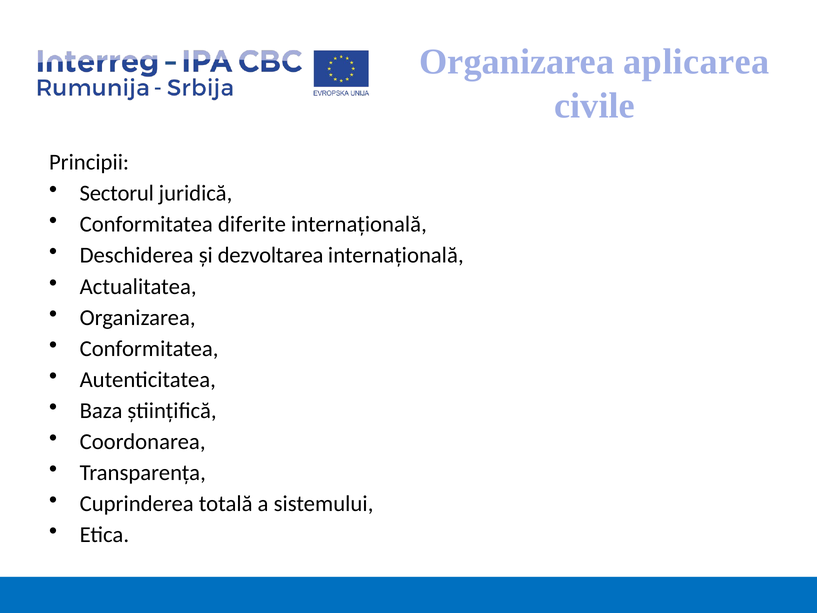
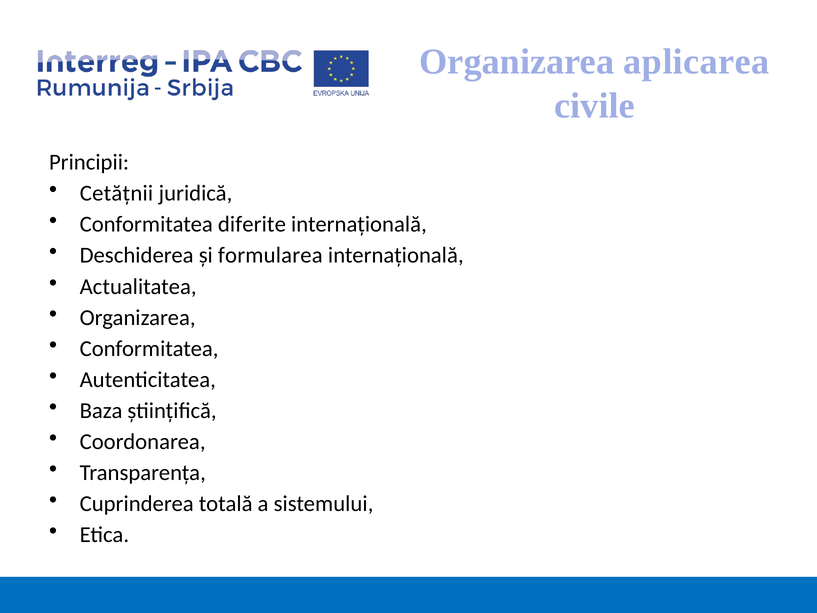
Sectorul: Sectorul -> Cetăţnii
dezvoltarea: dezvoltarea -> formularea
